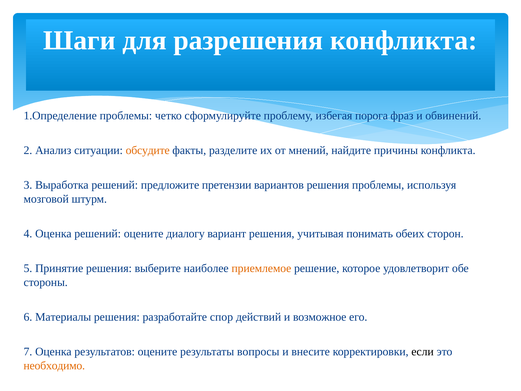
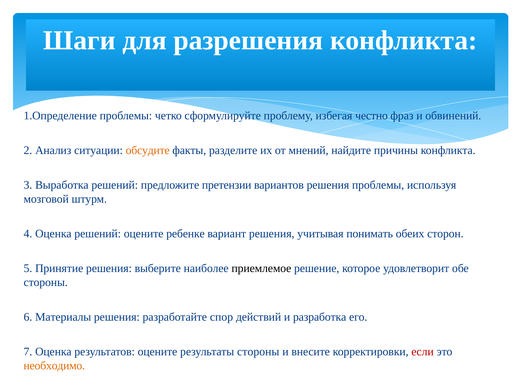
порога: порога -> честно
диалогу: диалогу -> ребенке
приемлемое colour: orange -> black
возможное: возможное -> разработка
результаты вопросы: вопросы -> стороны
если colour: black -> red
